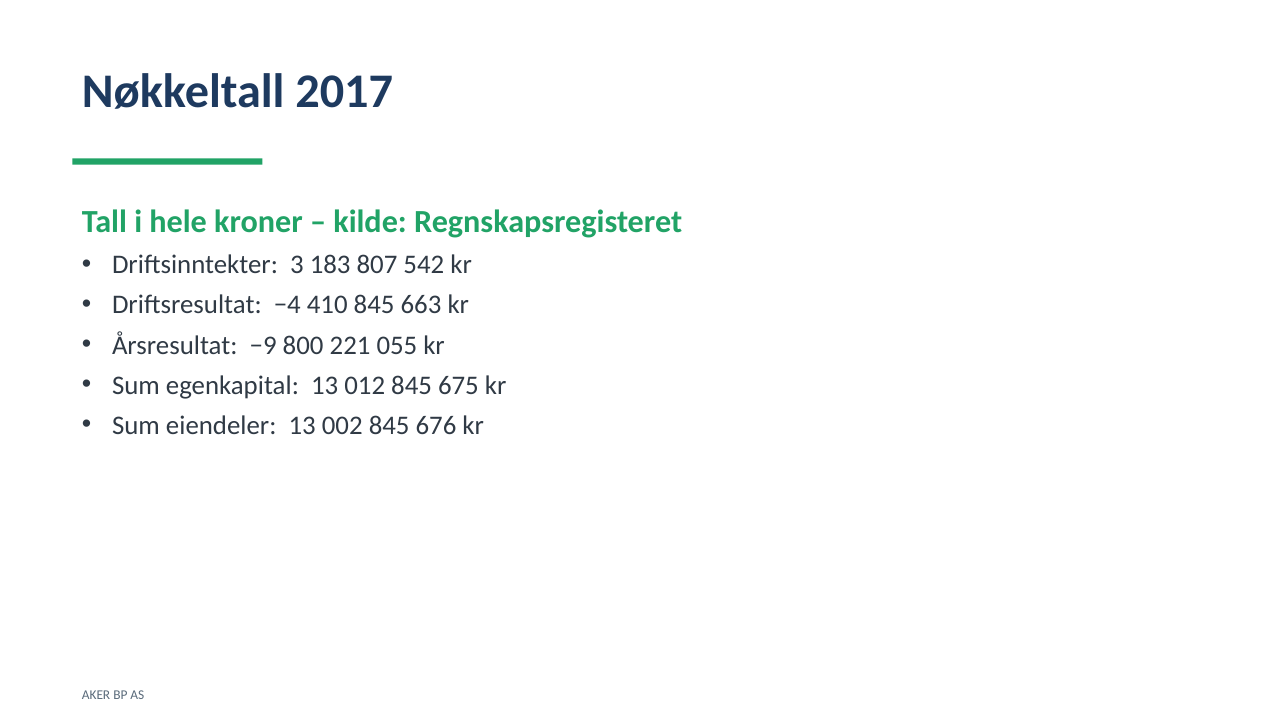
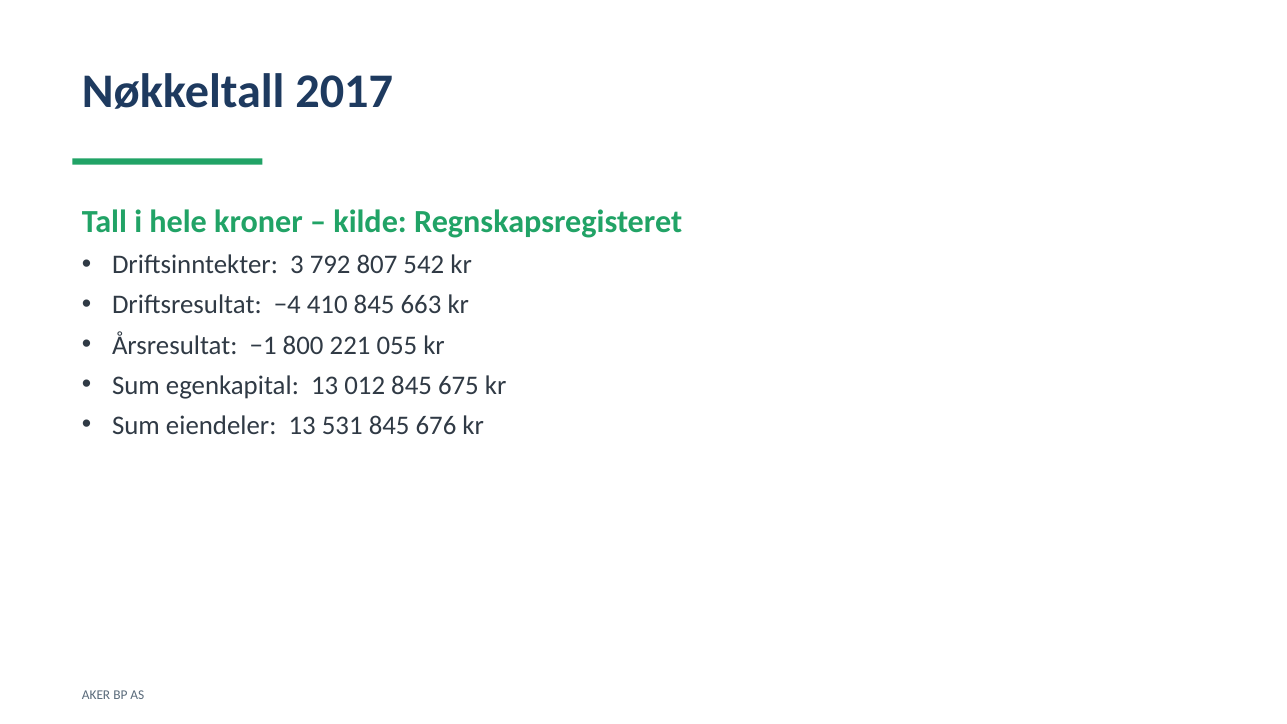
183: 183 -> 792
−9: −9 -> −1
002: 002 -> 531
